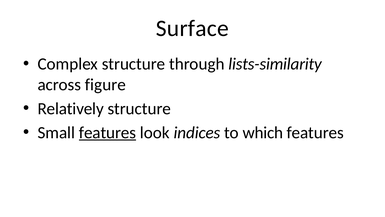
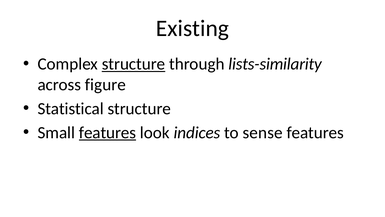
Surface: Surface -> Existing
structure at (134, 64) underline: none -> present
Relatively: Relatively -> Statistical
which: which -> sense
